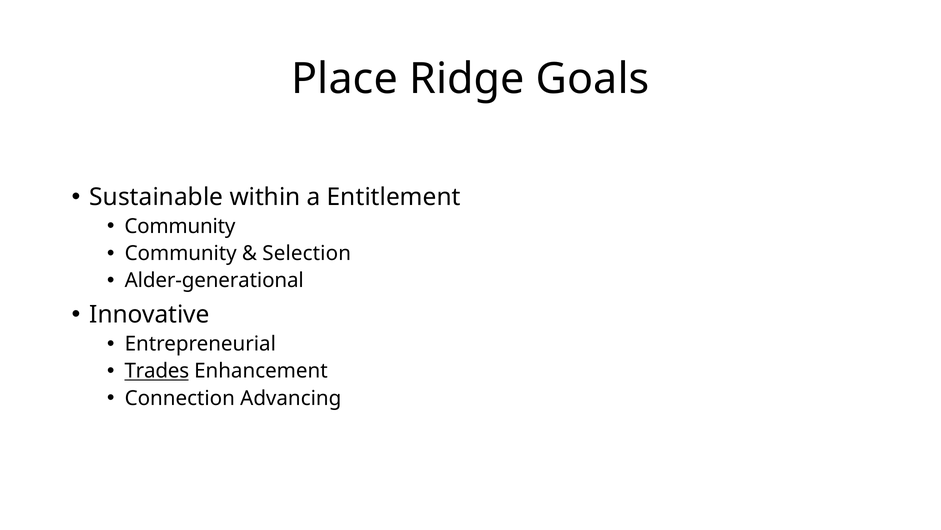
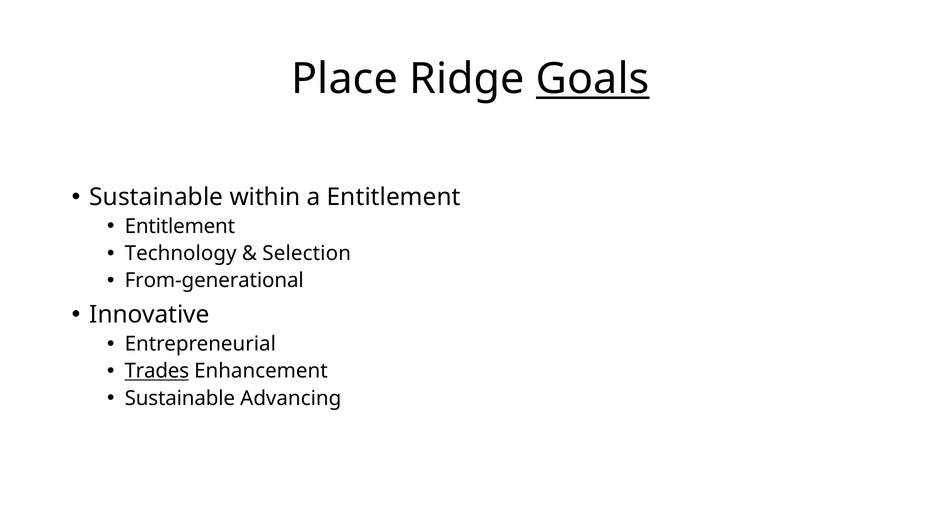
Goals underline: none -> present
Community at (180, 226): Community -> Entitlement
Community at (181, 253): Community -> Technology
Alder-generational: Alder-generational -> From-generational
Connection at (180, 398): Connection -> Sustainable
